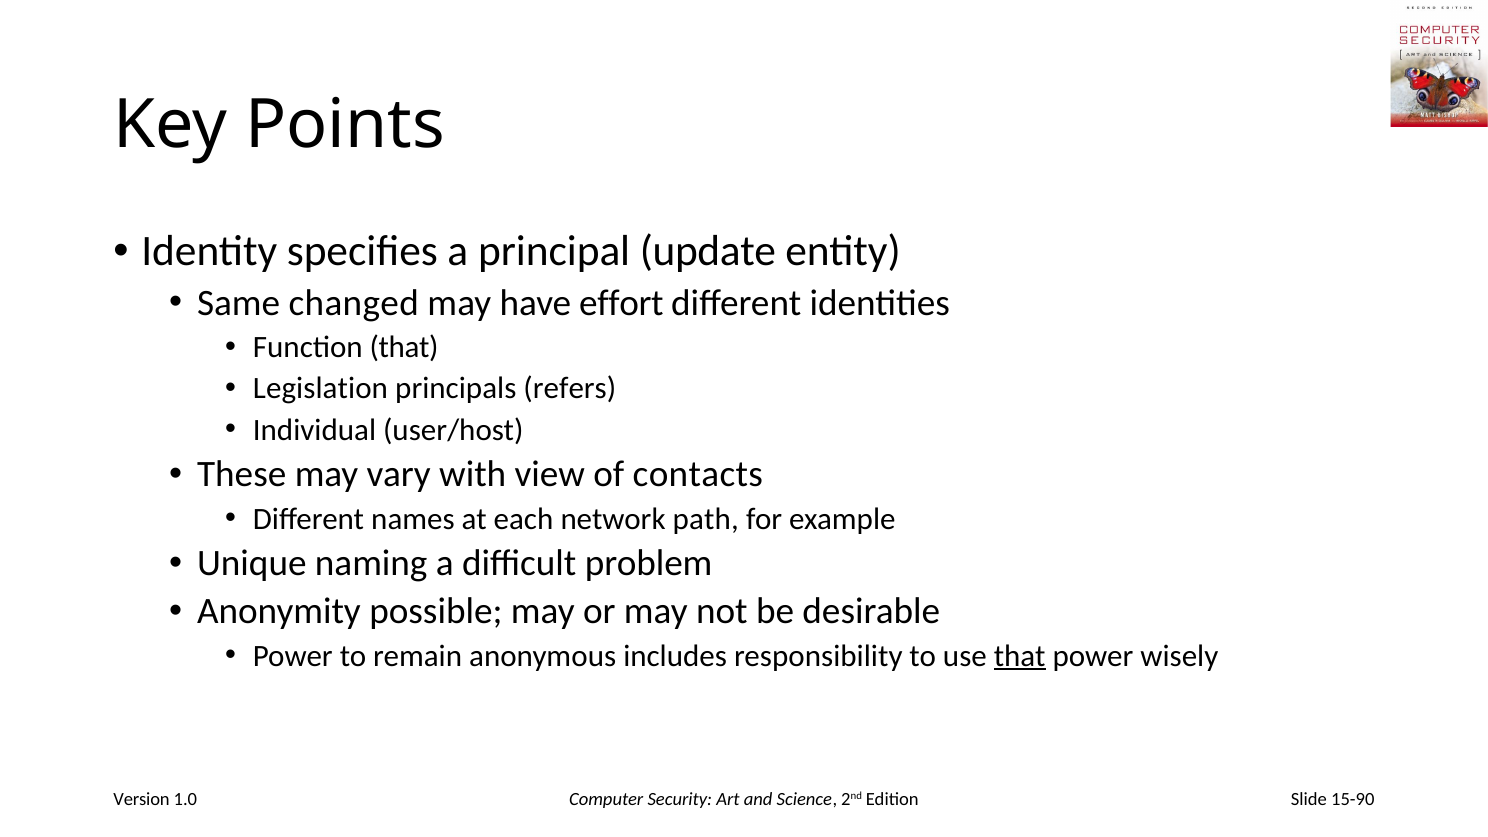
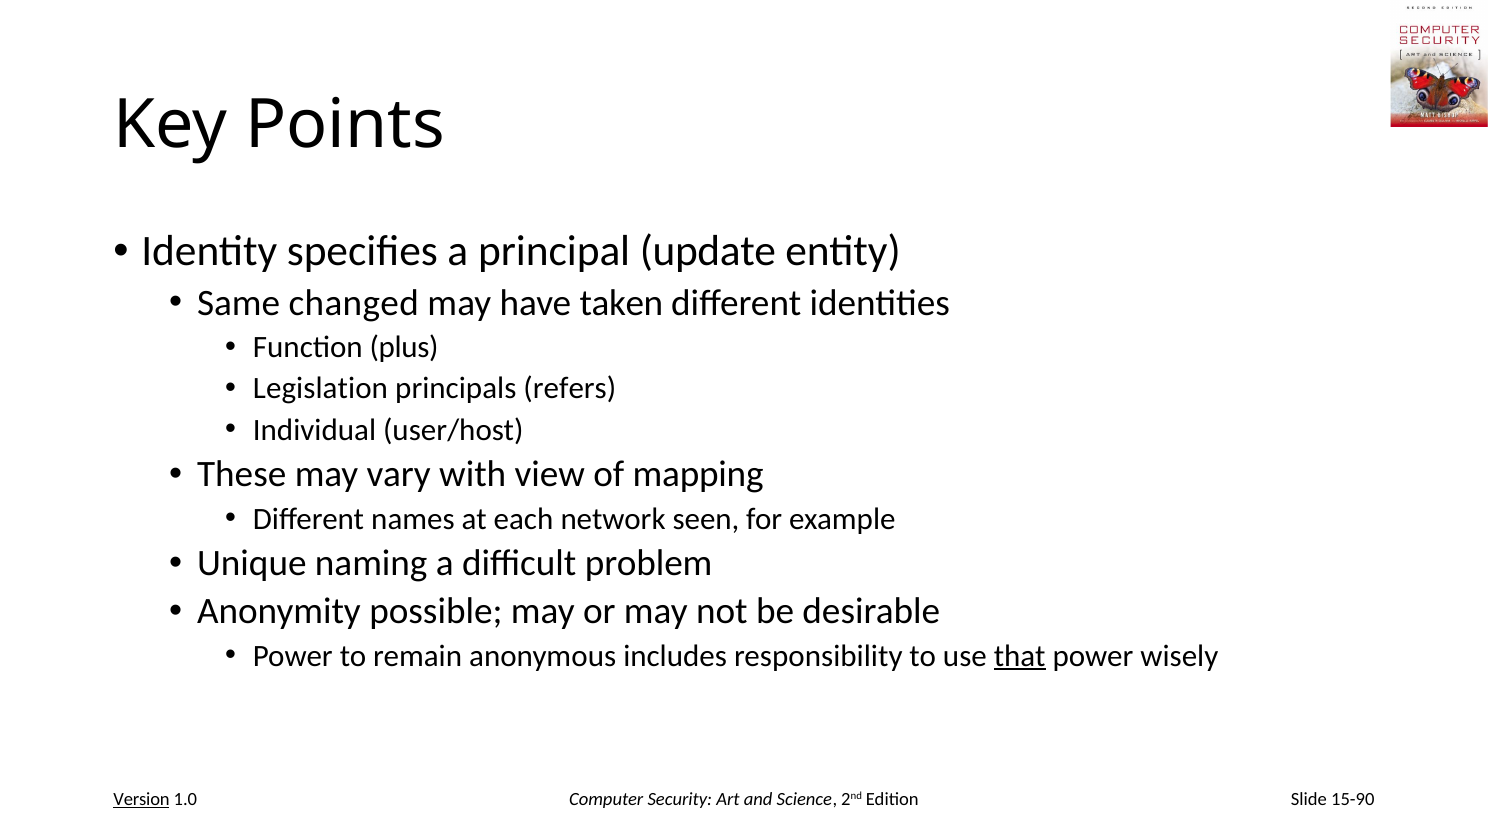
effort: effort -> taken
Function that: that -> plus
contacts: contacts -> mapping
path: path -> seen
Version underline: none -> present
